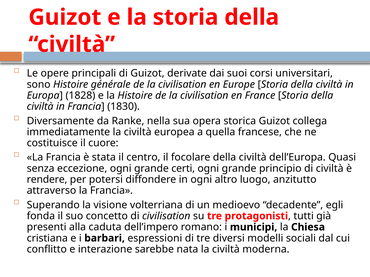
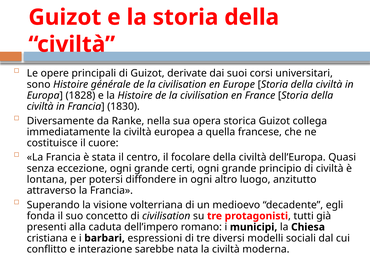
rendere: rendere -> lontana
